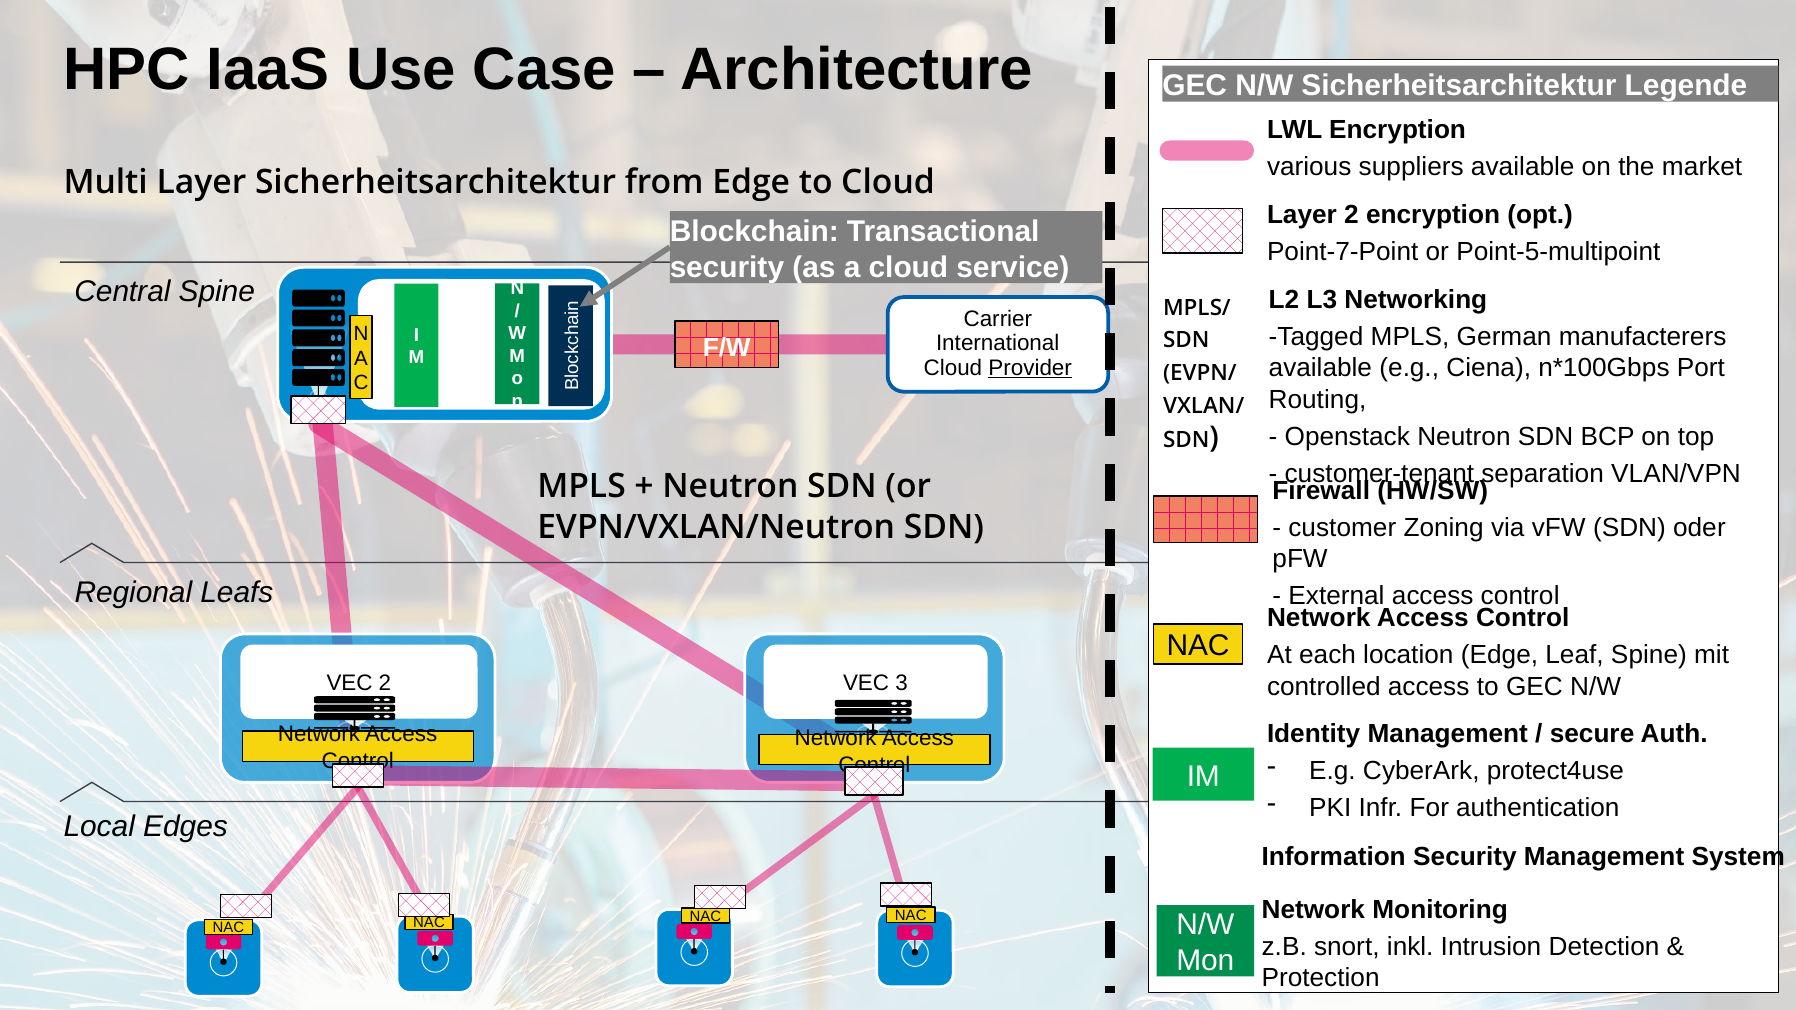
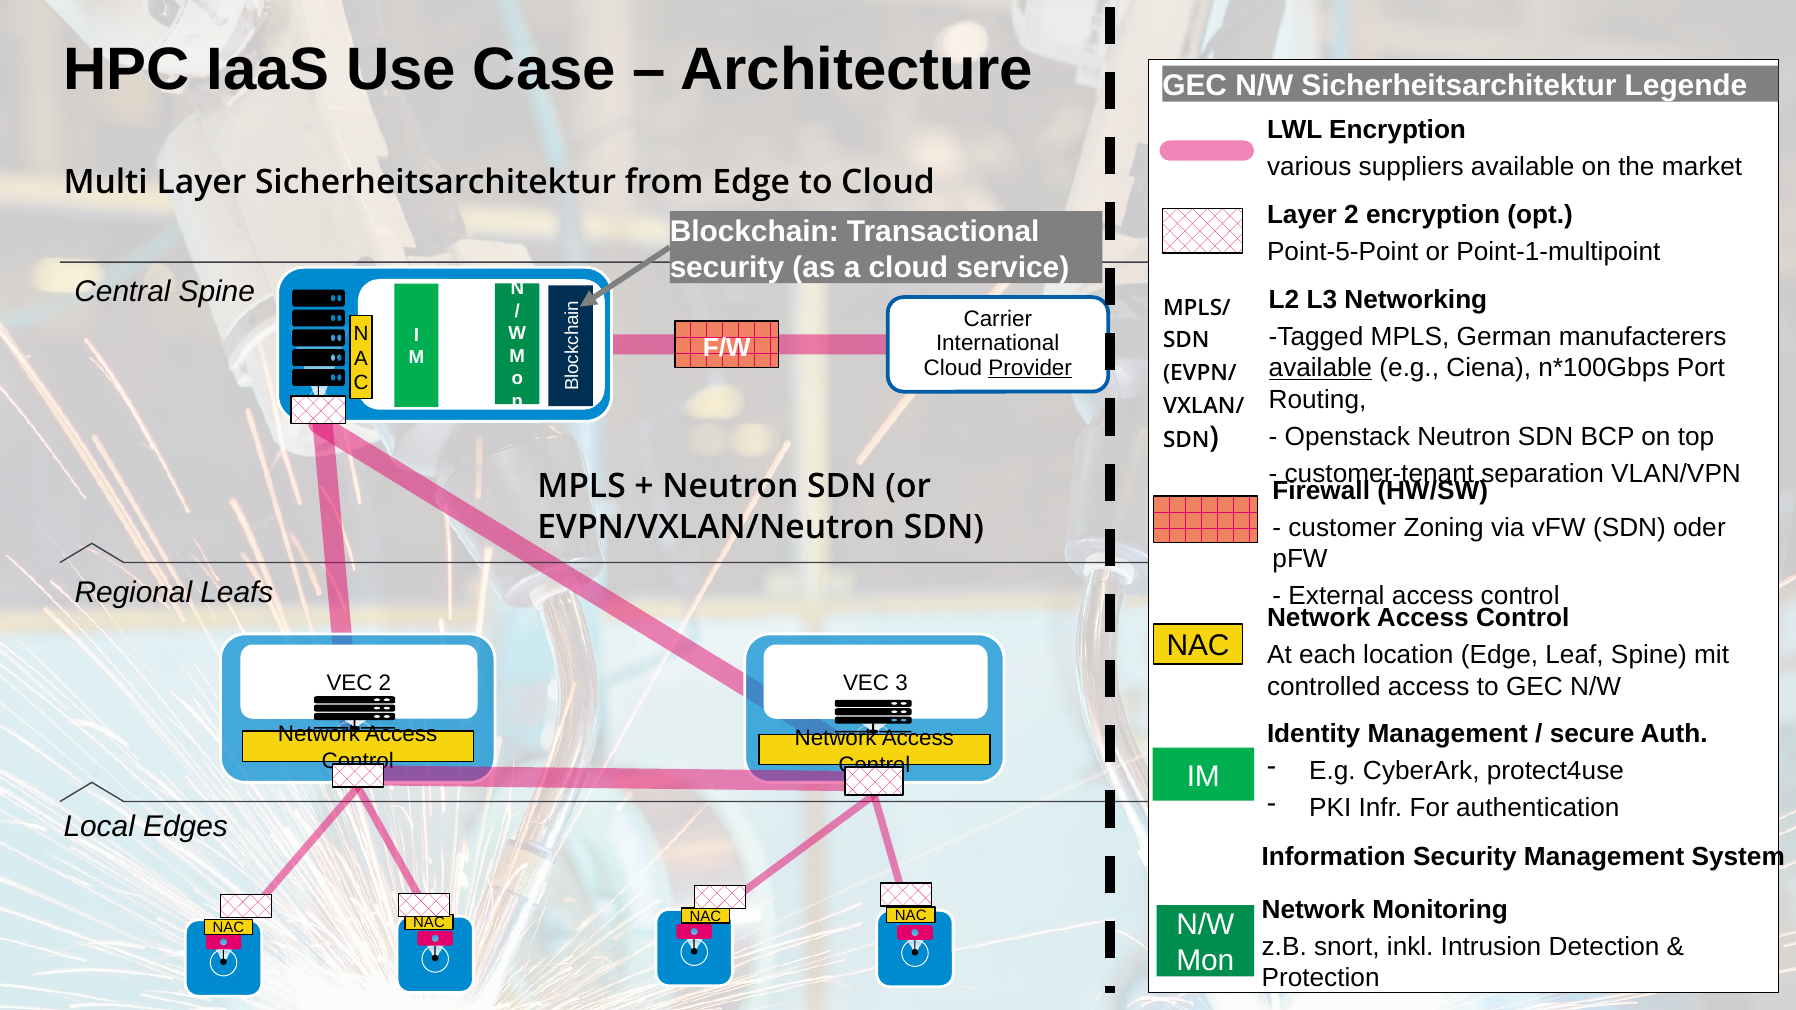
Point-7-Point: Point-7-Point -> Point-5-Point
Point-5-multipoint: Point-5-multipoint -> Point-1-multipoint
available at (1320, 368) underline: none -> present
